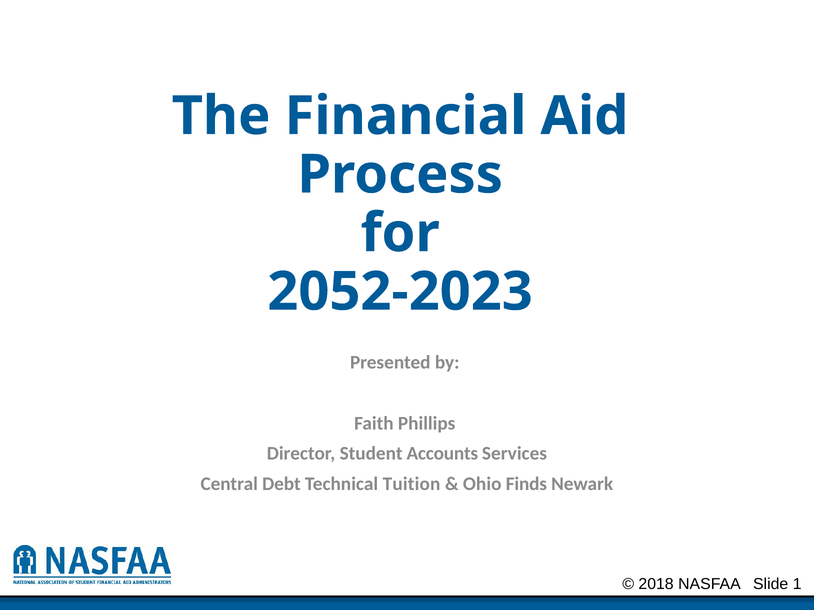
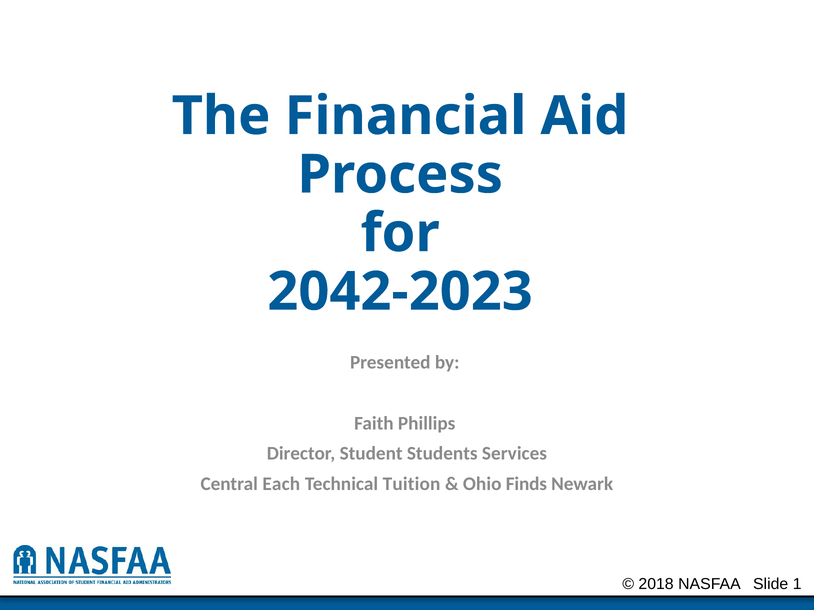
2052-2023: 2052-2023 -> 2042-2023
Accounts: Accounts -> Students
Debt: Debt -> Each
